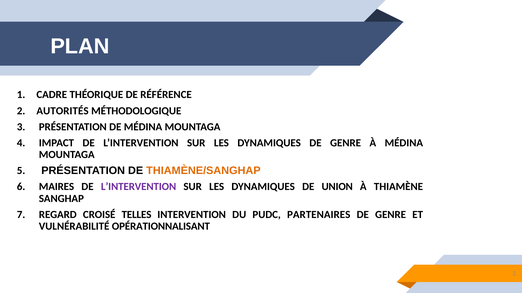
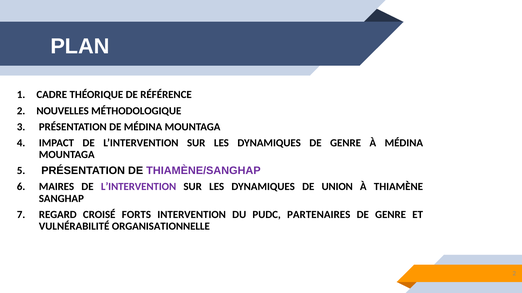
AUTORITÉS: AUTORITÉS -> NOUVELLES
THIAMÈNE/SANGHAP colour: orange -> purple
TELLES: TELLES -> FORTS
OPÉRATIONNALISANT: OPÉRATIONNALISANT -> ORGANISATIONNELLE
